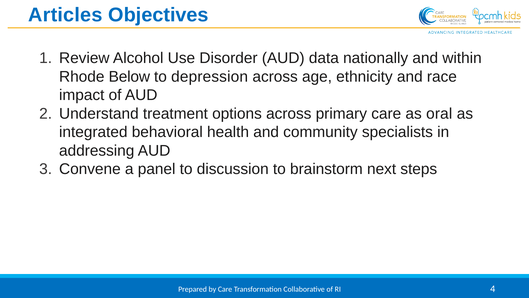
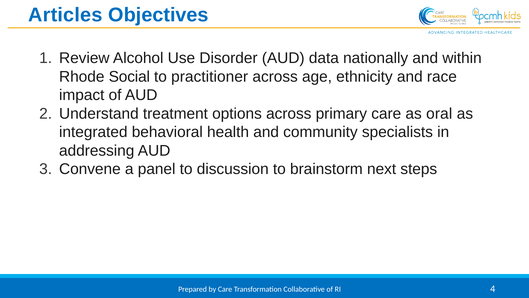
Below: Below -> Social
depression: depression -> practitioner
